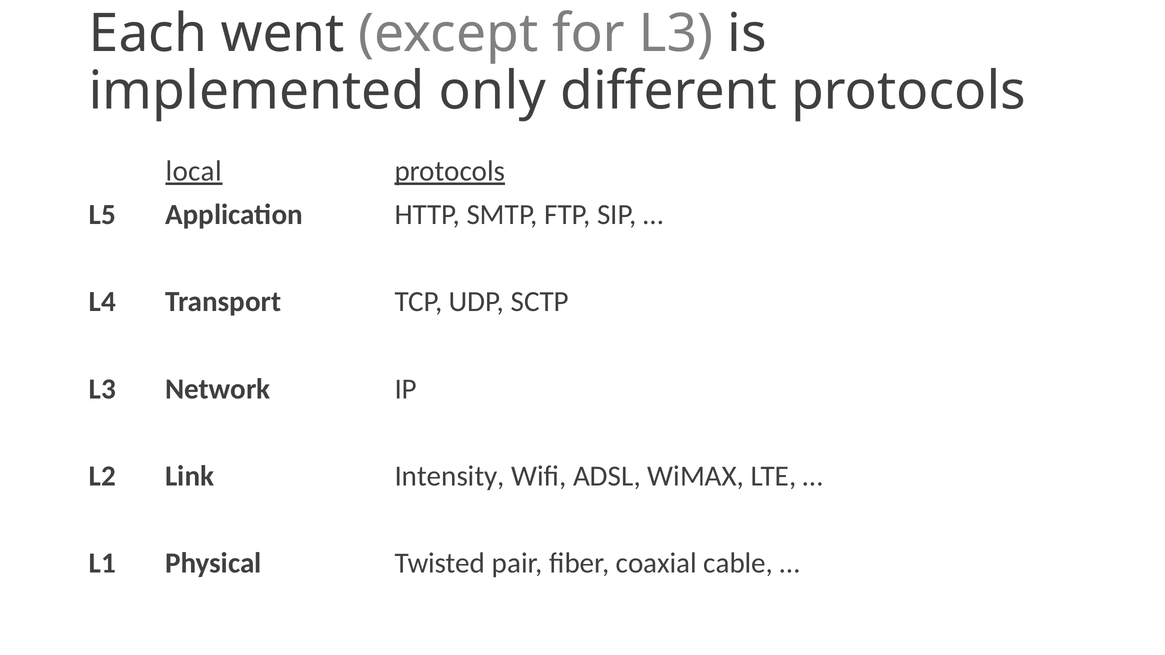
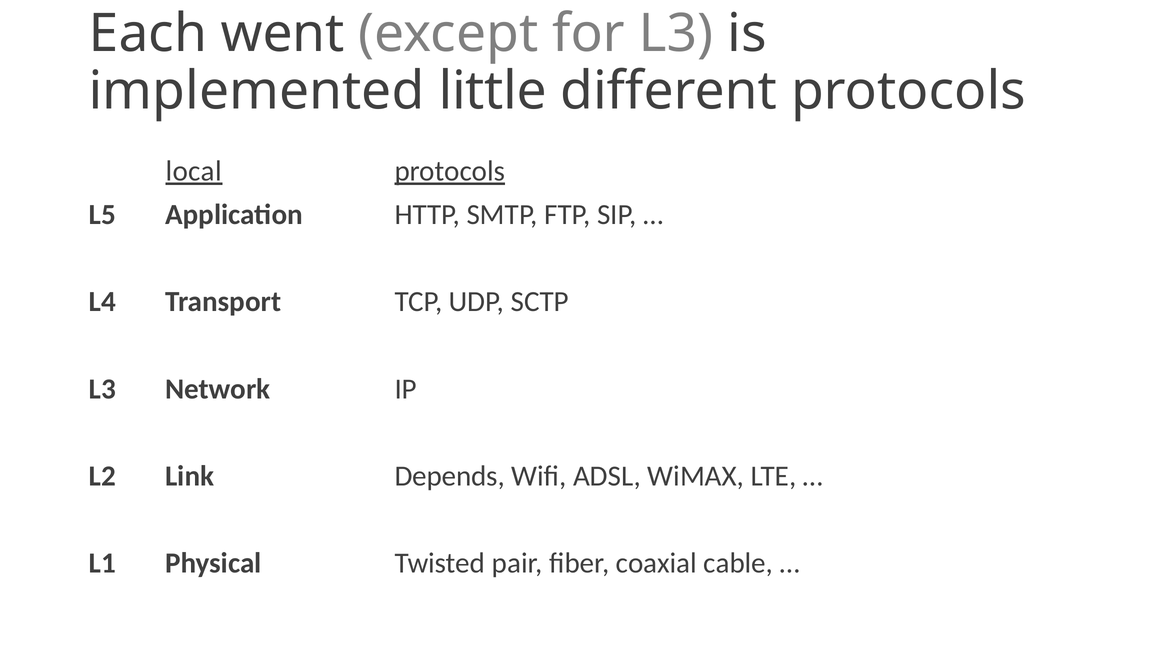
only: only -> little
Intensity: Intensity -> Depends
